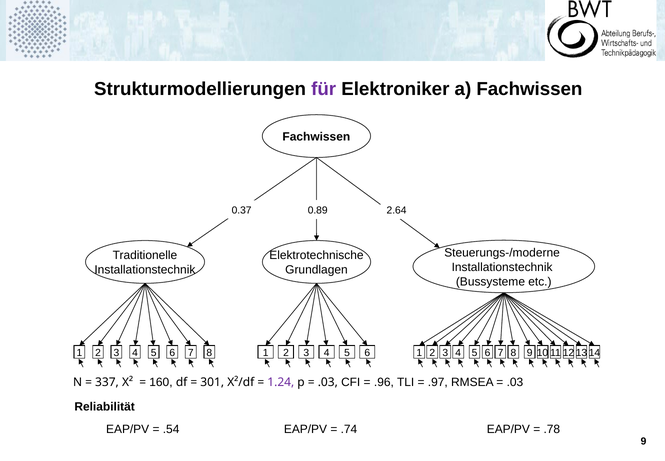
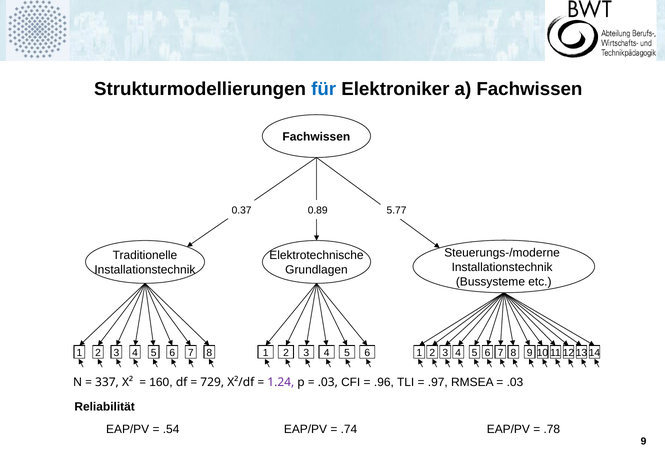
für colour: purple -> blue
2.64: 2.64 -> 5.77
301: 301 -> 729
